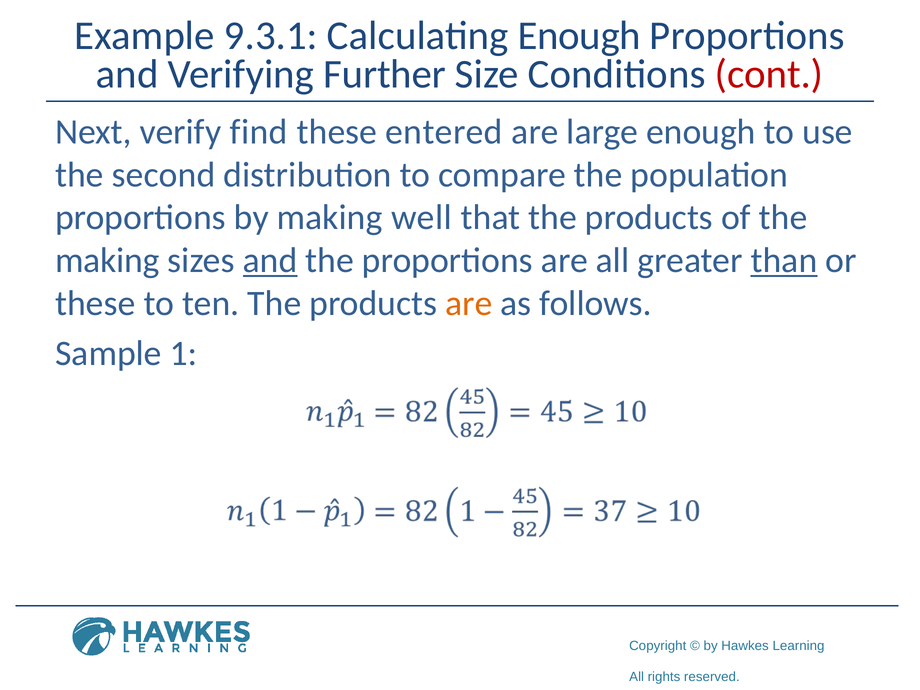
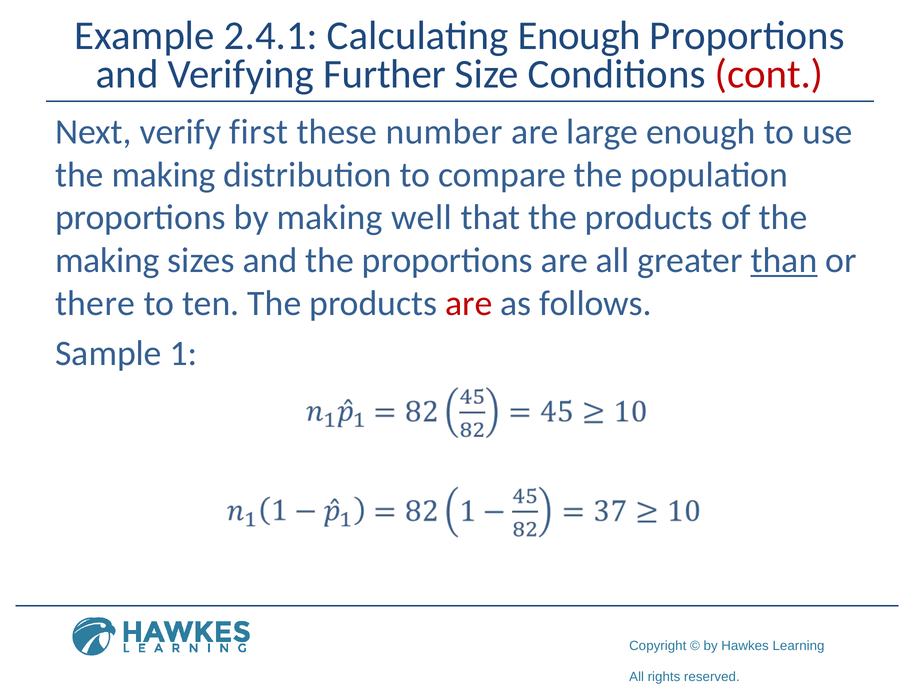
9.3.1: 9.3.1 -> 2.4.1
find: find -> first
entered: entered -> number
second at (163, 175): second -> making
and at (270, 261) underline: present -> none
these at (95, 303): these -> there
are at (469, 303) colour: orange -> red
